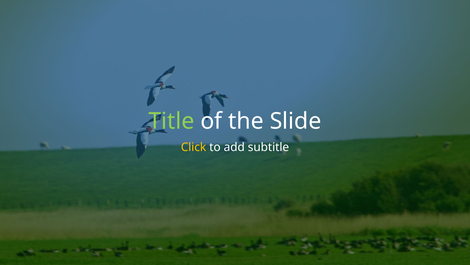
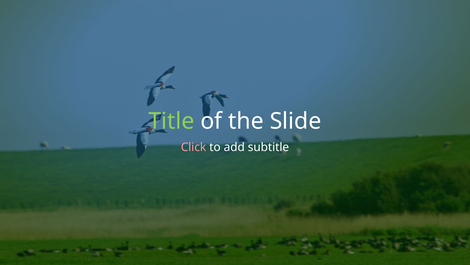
Click colour: yellow -> pink
